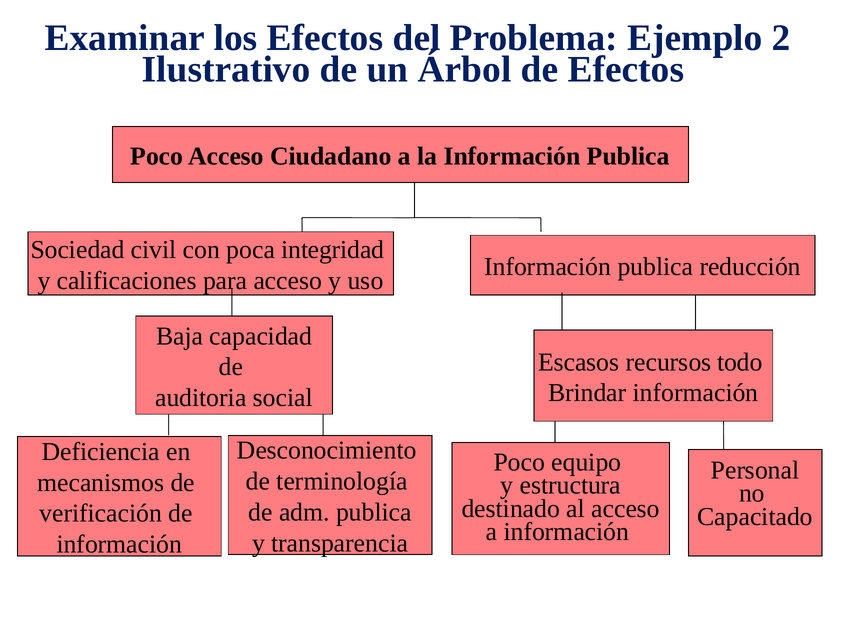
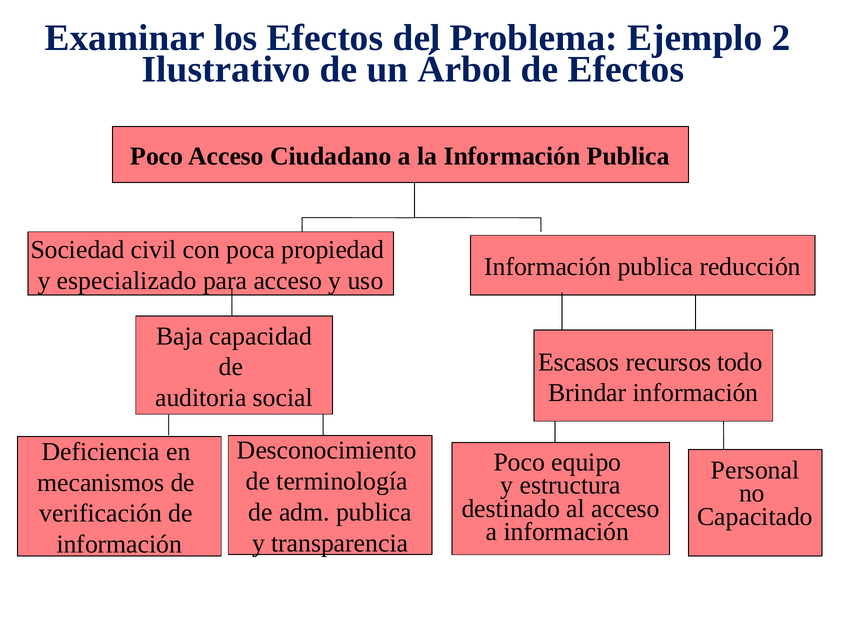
integridad: integridad -> propiedad
calificaciones: calificaciones -> especializado
